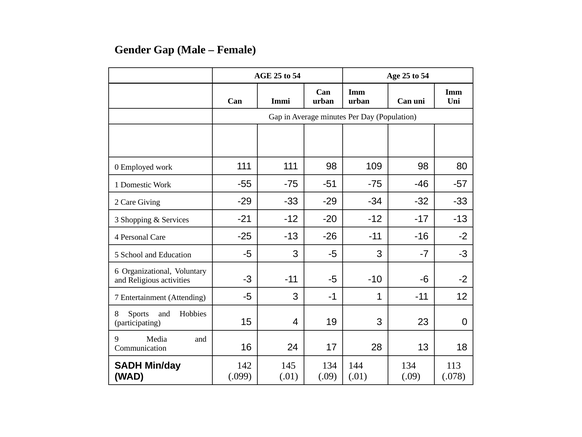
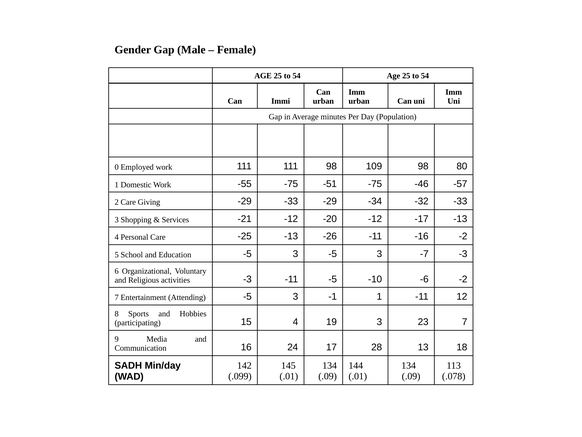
23 0: 0 -> 7
